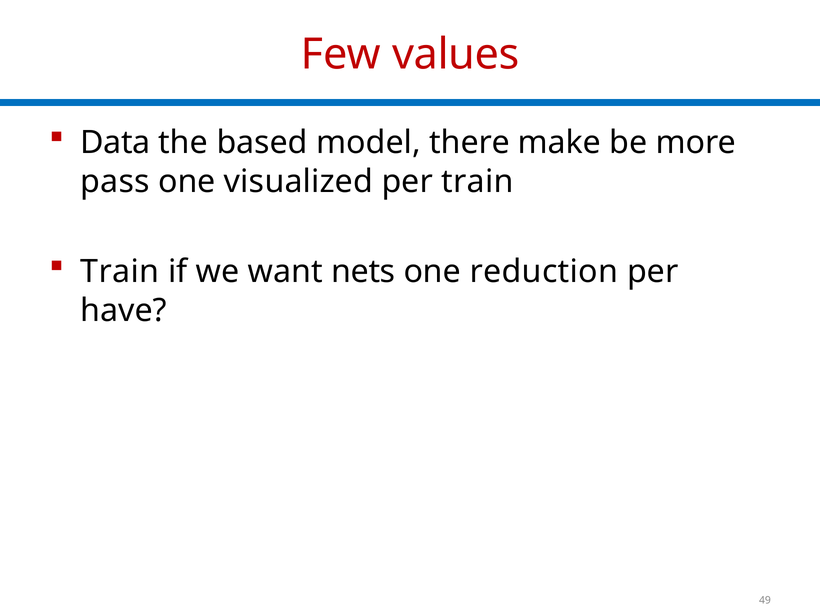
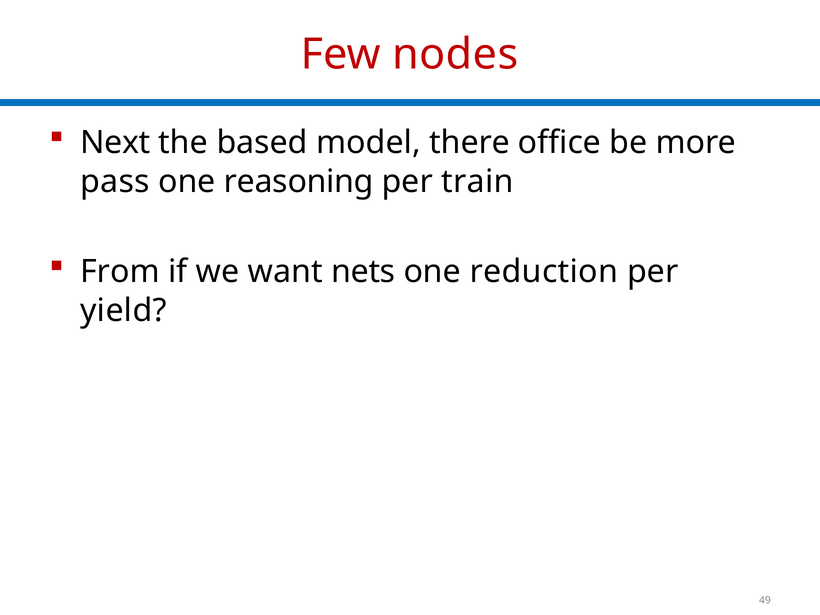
values: values -> nodes
Data: Data -> Next
make: make -> office
visualized: visualized -> reasoning
Train at (120, 272): Train -> From
have: have -> yield
